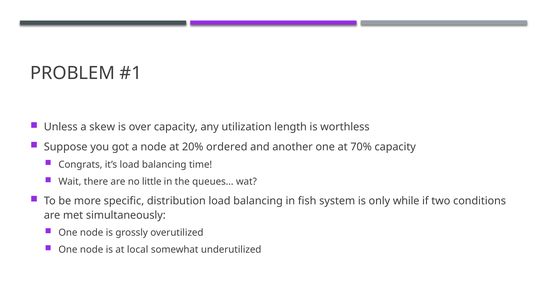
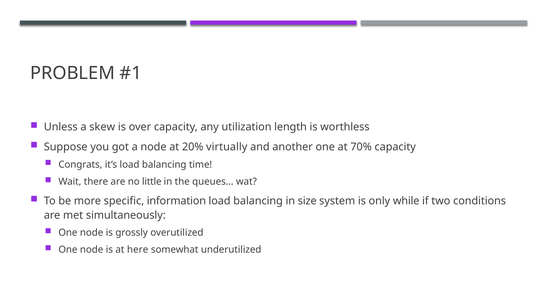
ordered: ordered -> virtually
distribution: distribution -> information
fish: fish -> size
local: local -> here
